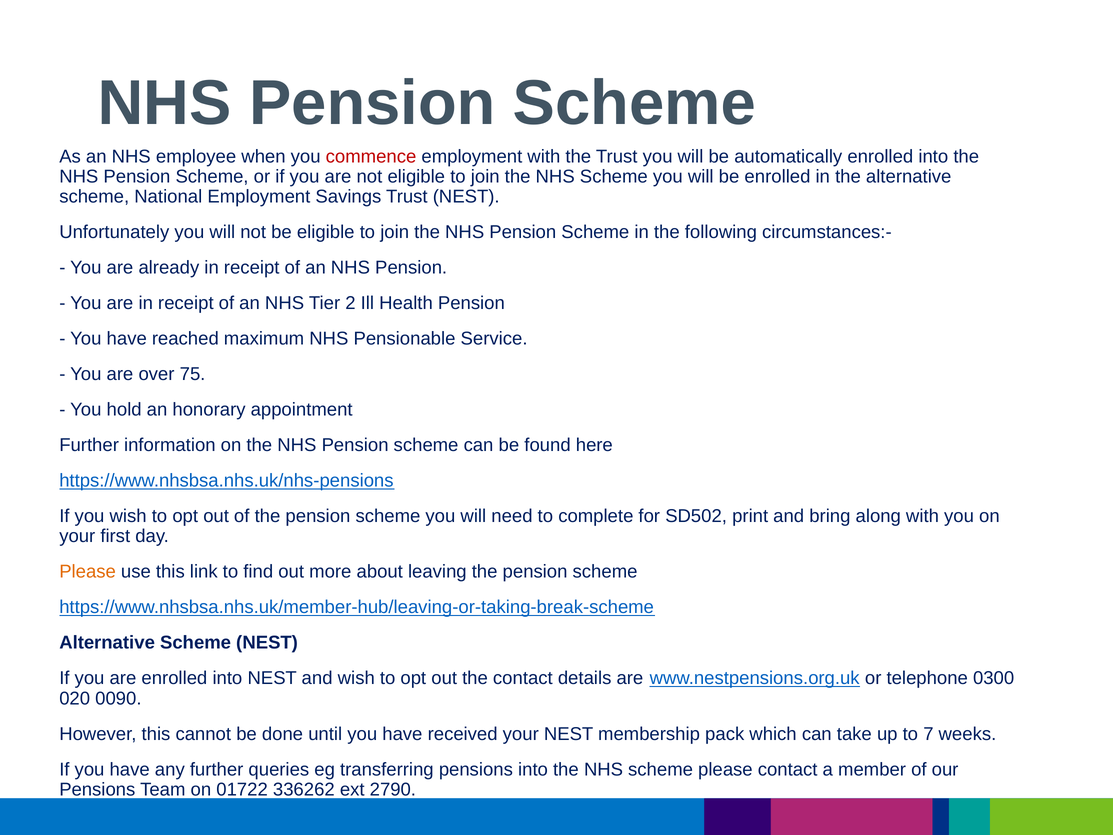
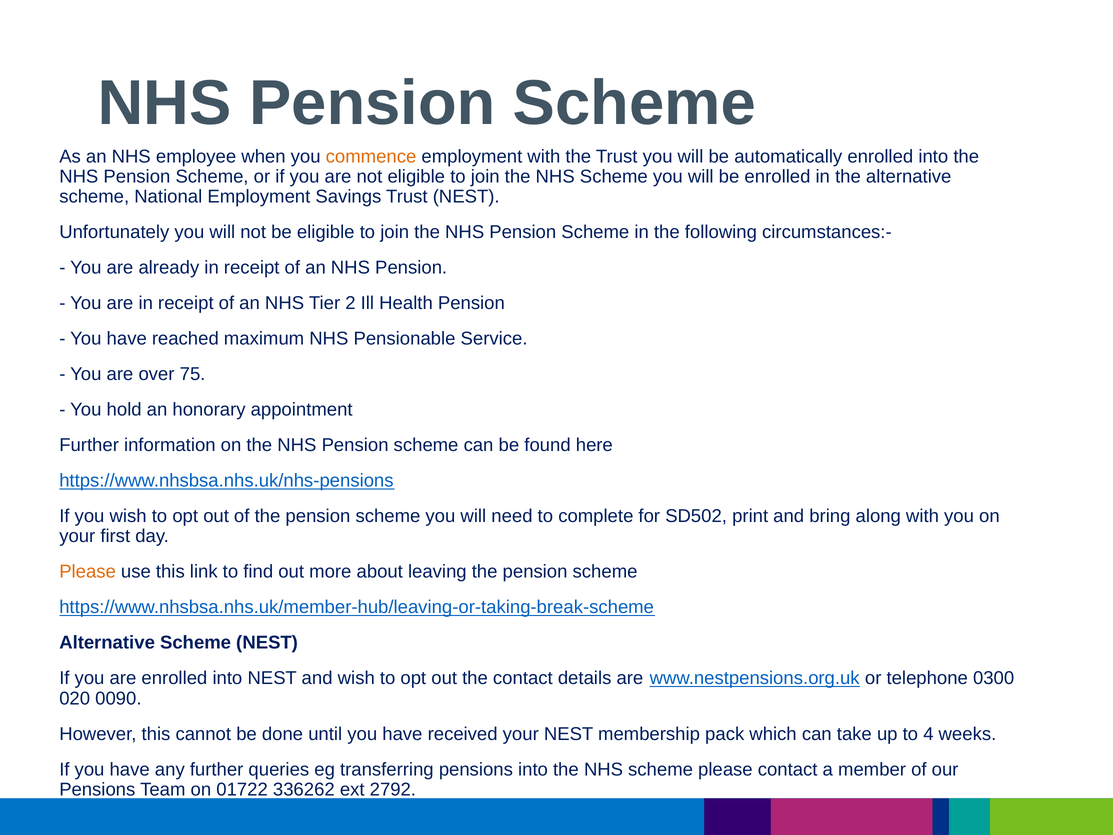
commence colour: red -> orange
7: 7 -> 4
2790: 2790 -> 2792
